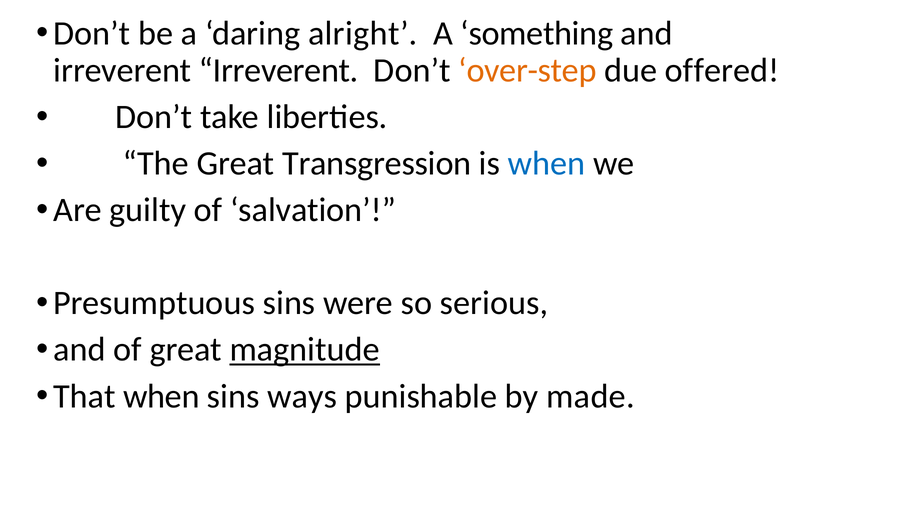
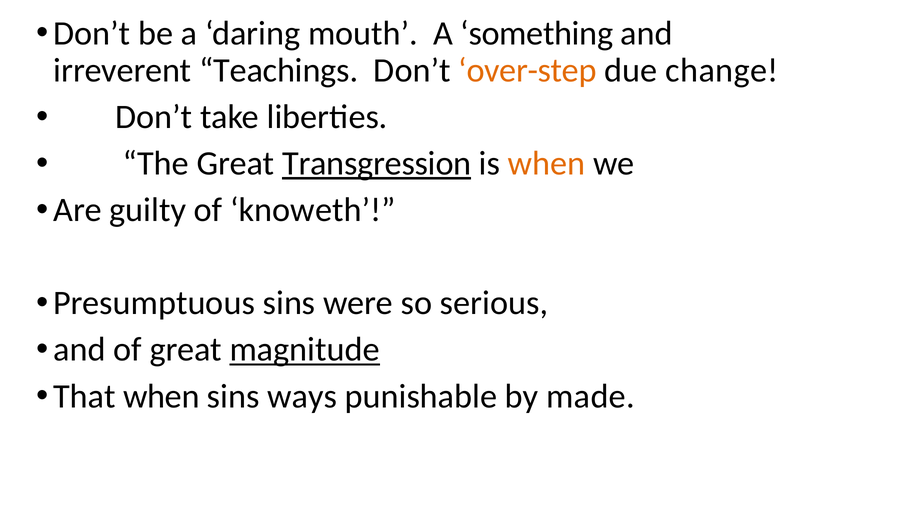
alright: alright -> mouth
irreverent Irreverent: Irreverent -> Teachings
offered: offered -> change
Transgression underline: none -> present
when at (547, 164) colour: blue -> orange
salvation: salvation -> knoweth
